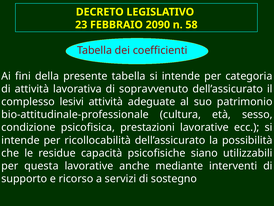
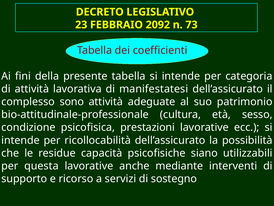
2090: 2090 -> 2092
58: 58 -> 73
sopravvenuto: sopravvenuto -> manifestatesi
lesivi: lesivi -> sono
